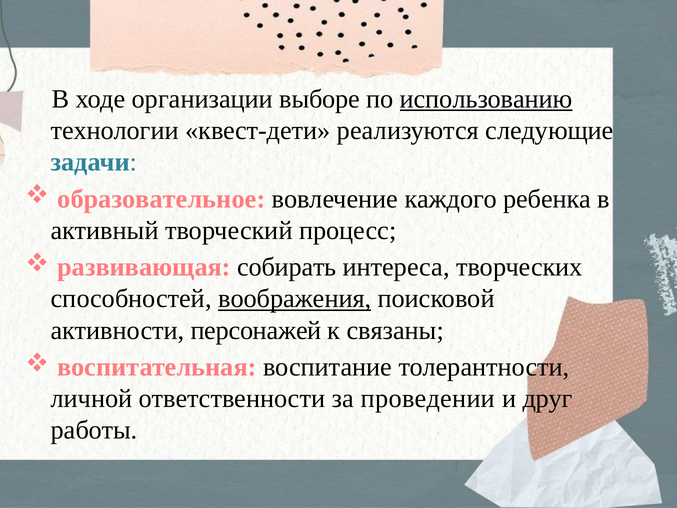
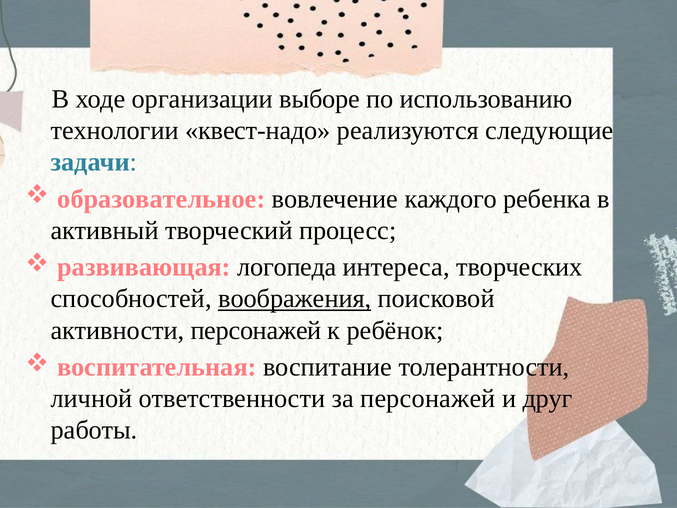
использованию underline: present -> none
квест-дети: квест-дети -> квест-надо
собирать: собирать -> логопеда
связаны: связаны -> ребёнок
за проведении: проведении -> персонажей
